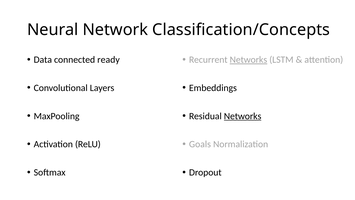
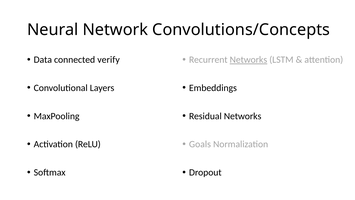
Classification/Concepts: Classification/Concepts -> Convolutions/Concepts
ready: ready -> verify
Networks at (243, 116) underline: present -> none
